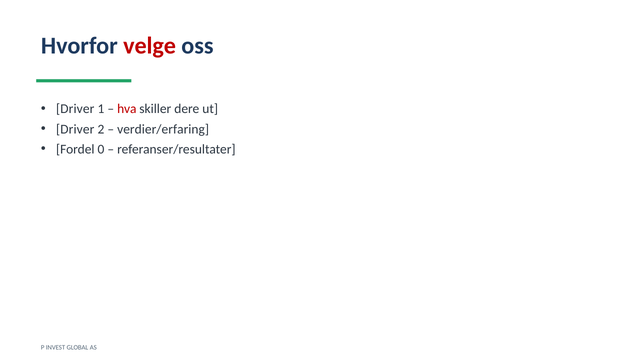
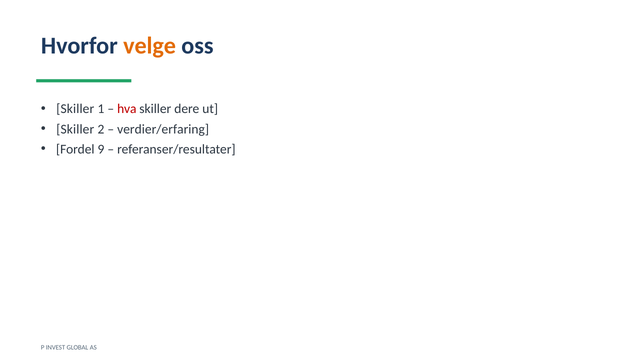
velge colour: red -> orange
Driver at (75, 109): Driver -> Skiller
Driver at (75, 129): Driver -> Skiller
0: 0 -> 9
